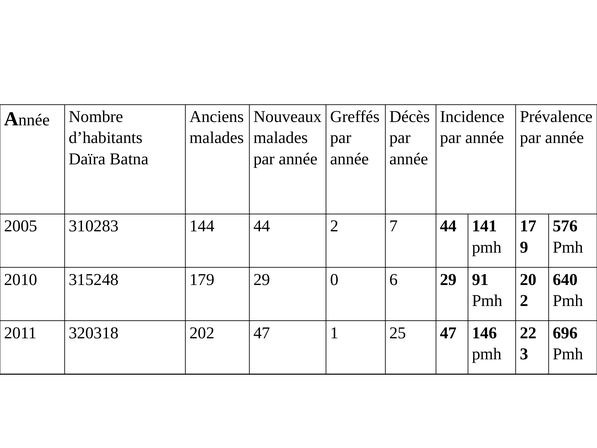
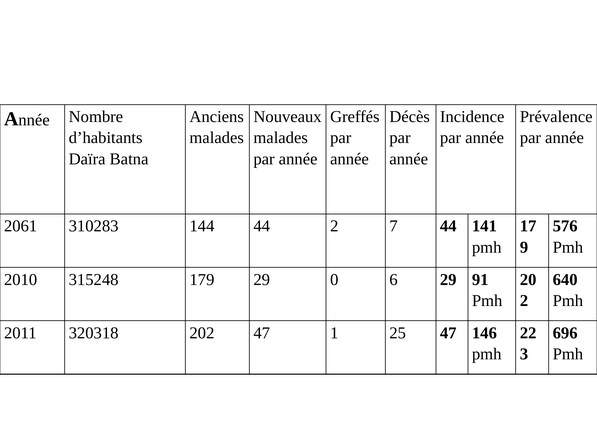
2005: 2005 -> 2061
